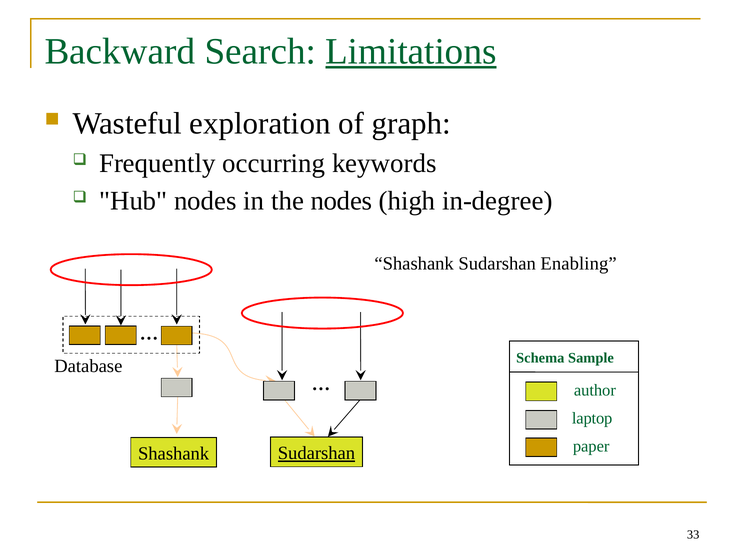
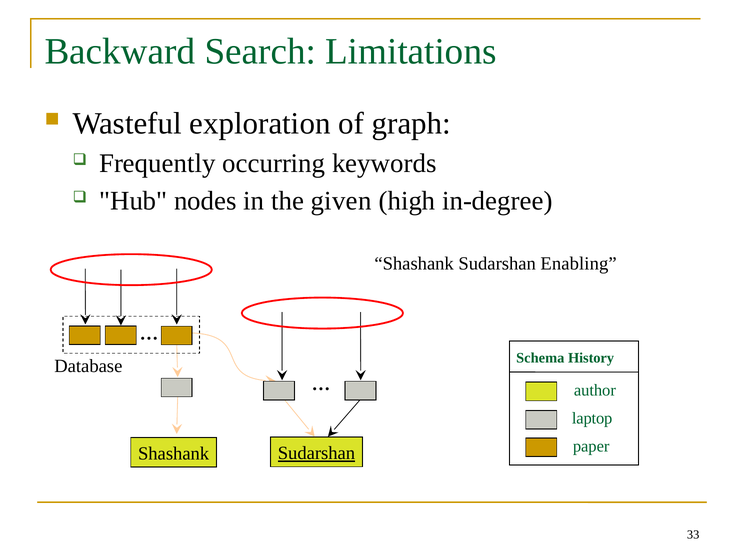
Limitations underline: present -> none
the nodes: nodes -> given
Sample: Sample -> History
